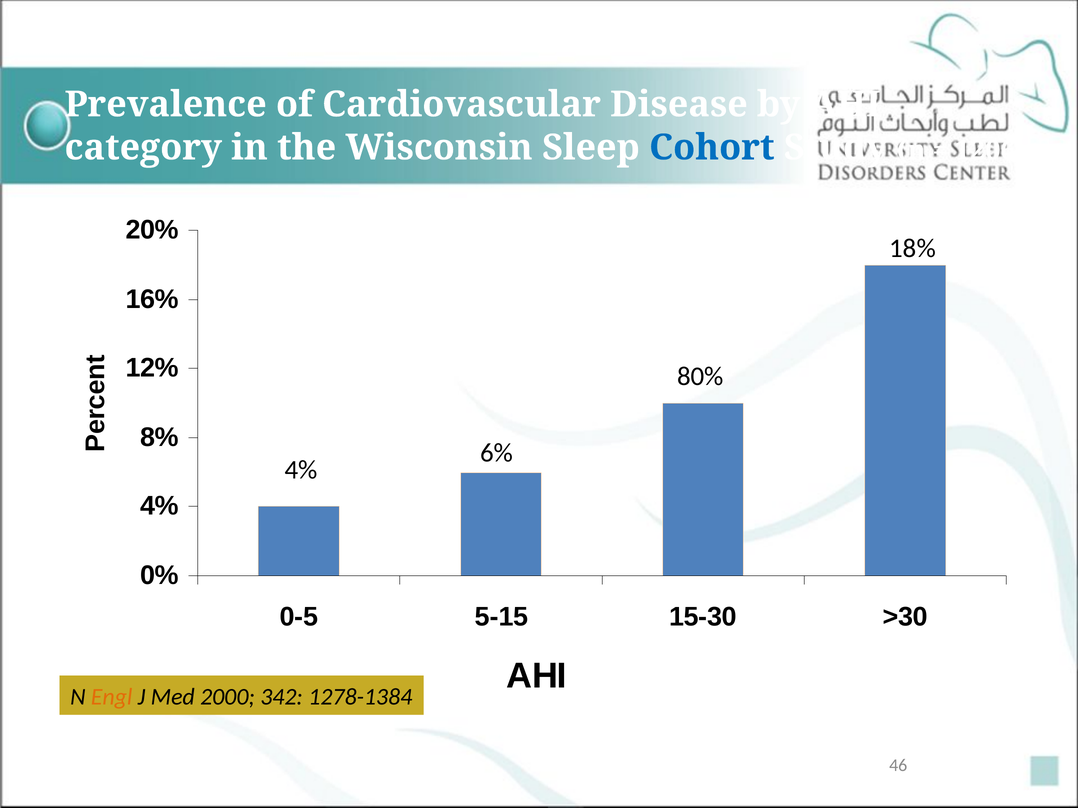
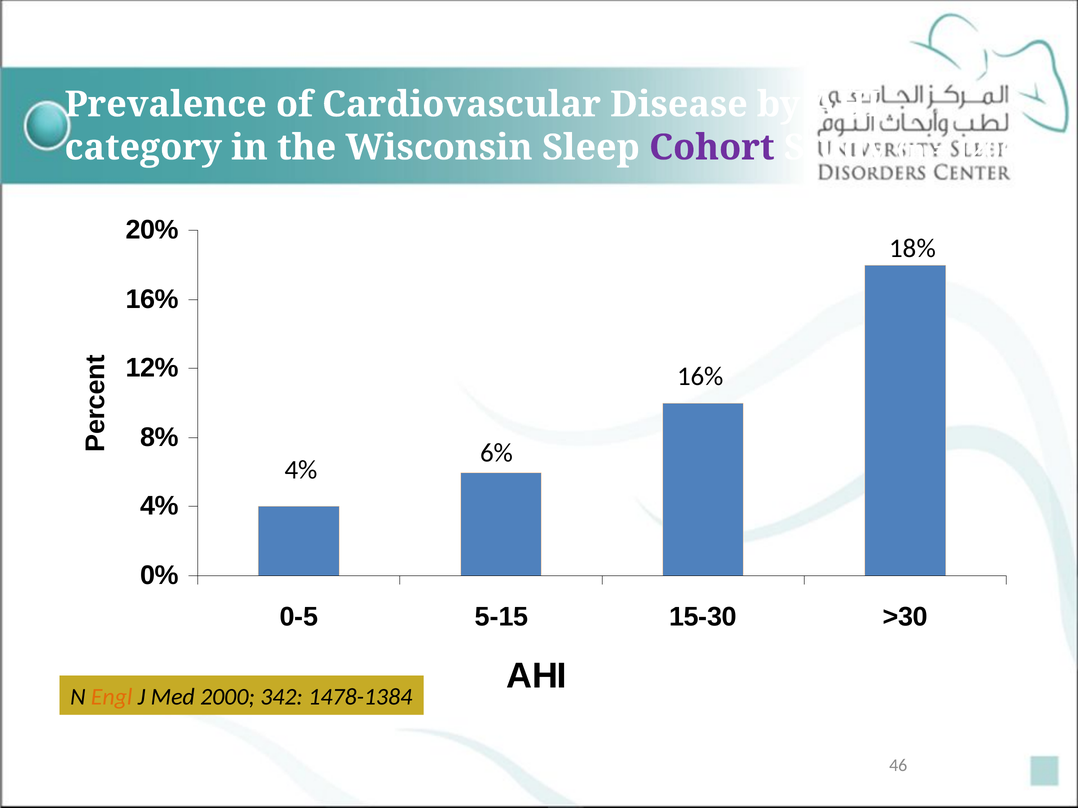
Cohort colour: blue -> purple
80% at (700, 377): 80% -> 16%
1278-1384: 1278-1384 -> 1478-1384
